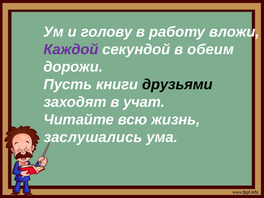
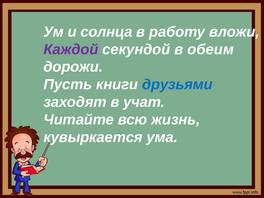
голову: голову -> солнца
друзьями colour: black -> blue
заслушались: заслушались -> кувыркается
